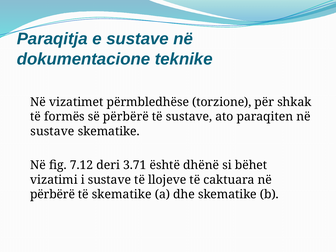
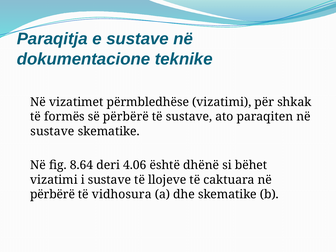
përmbledhëse torzione: torzione -> vizatimi
7.12: 7.12 -> 8.64
3.71: 3.71 -> 4.06
të skematike: skematike -> vidhosura
